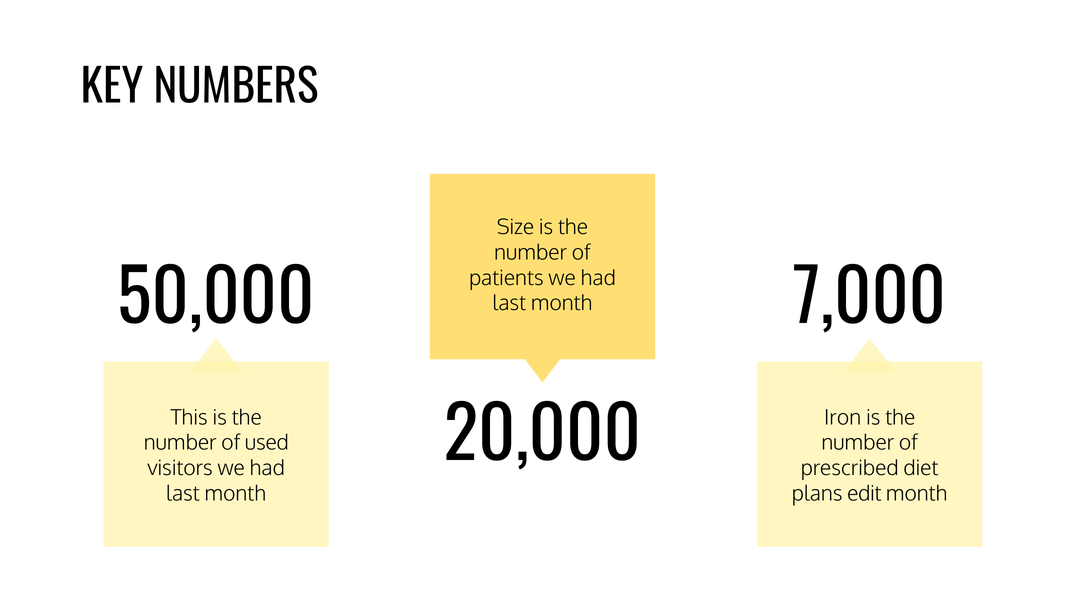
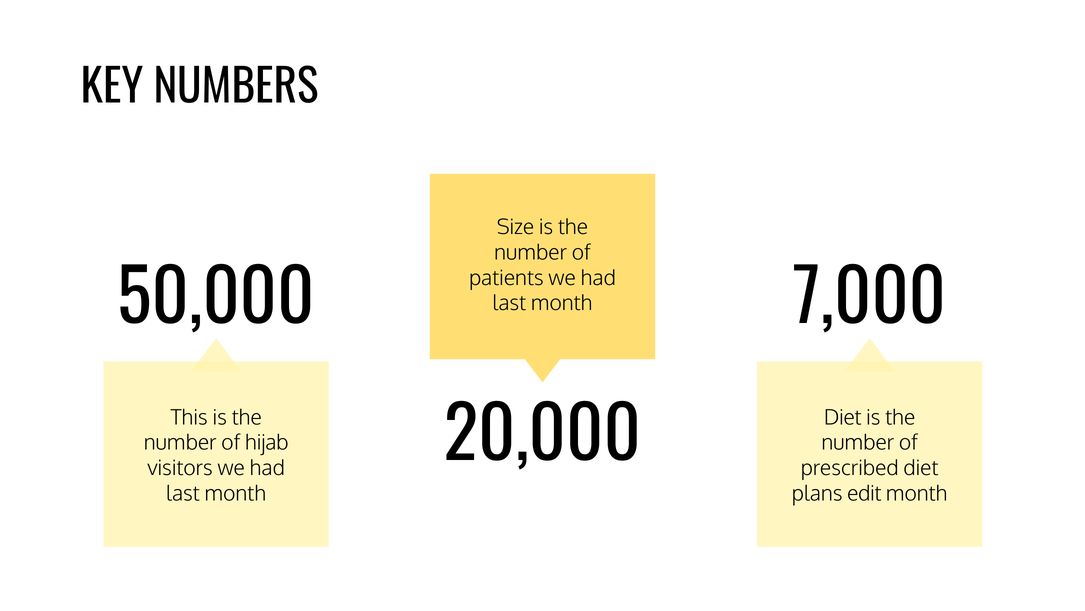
Iron at (843, 417): Iron -> Diet
used: used -> hijab
